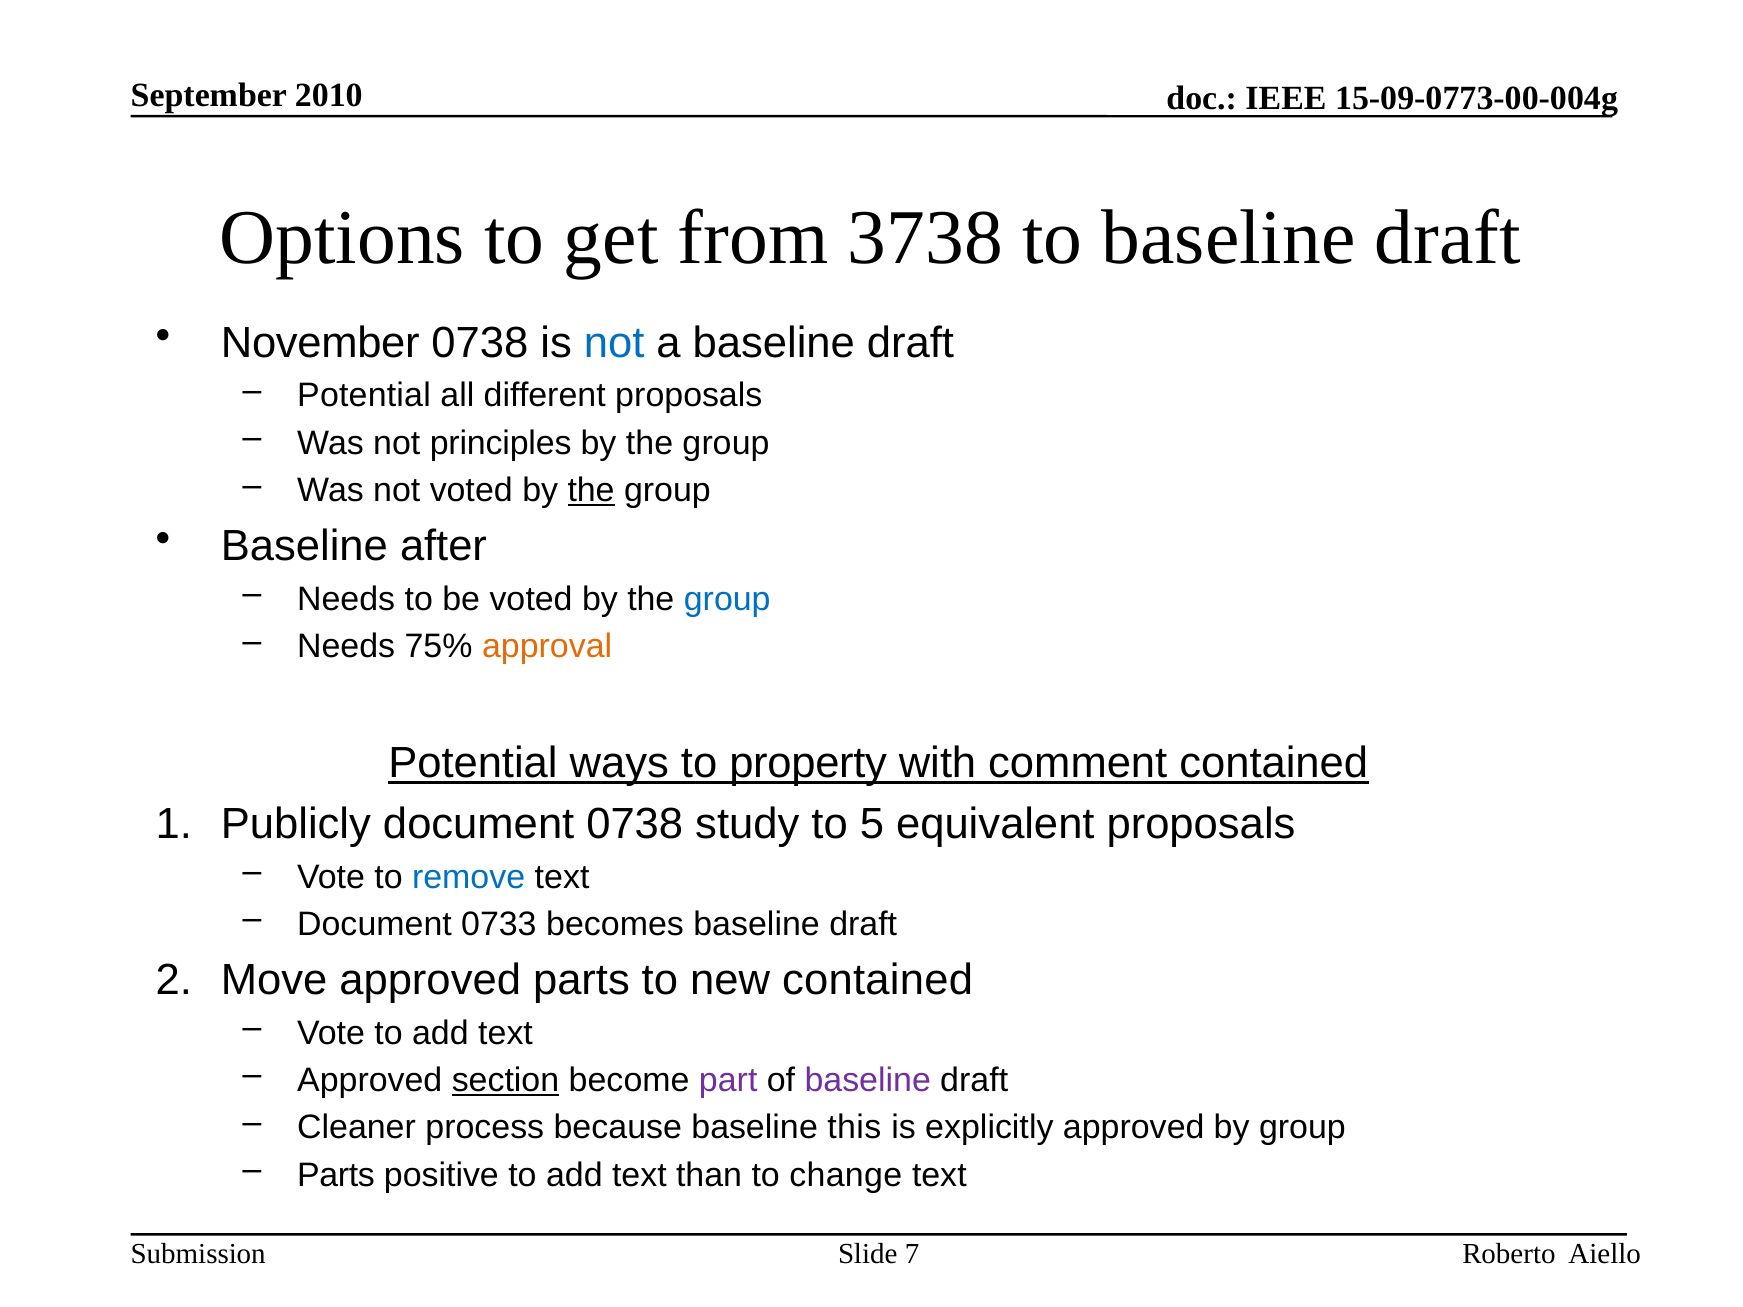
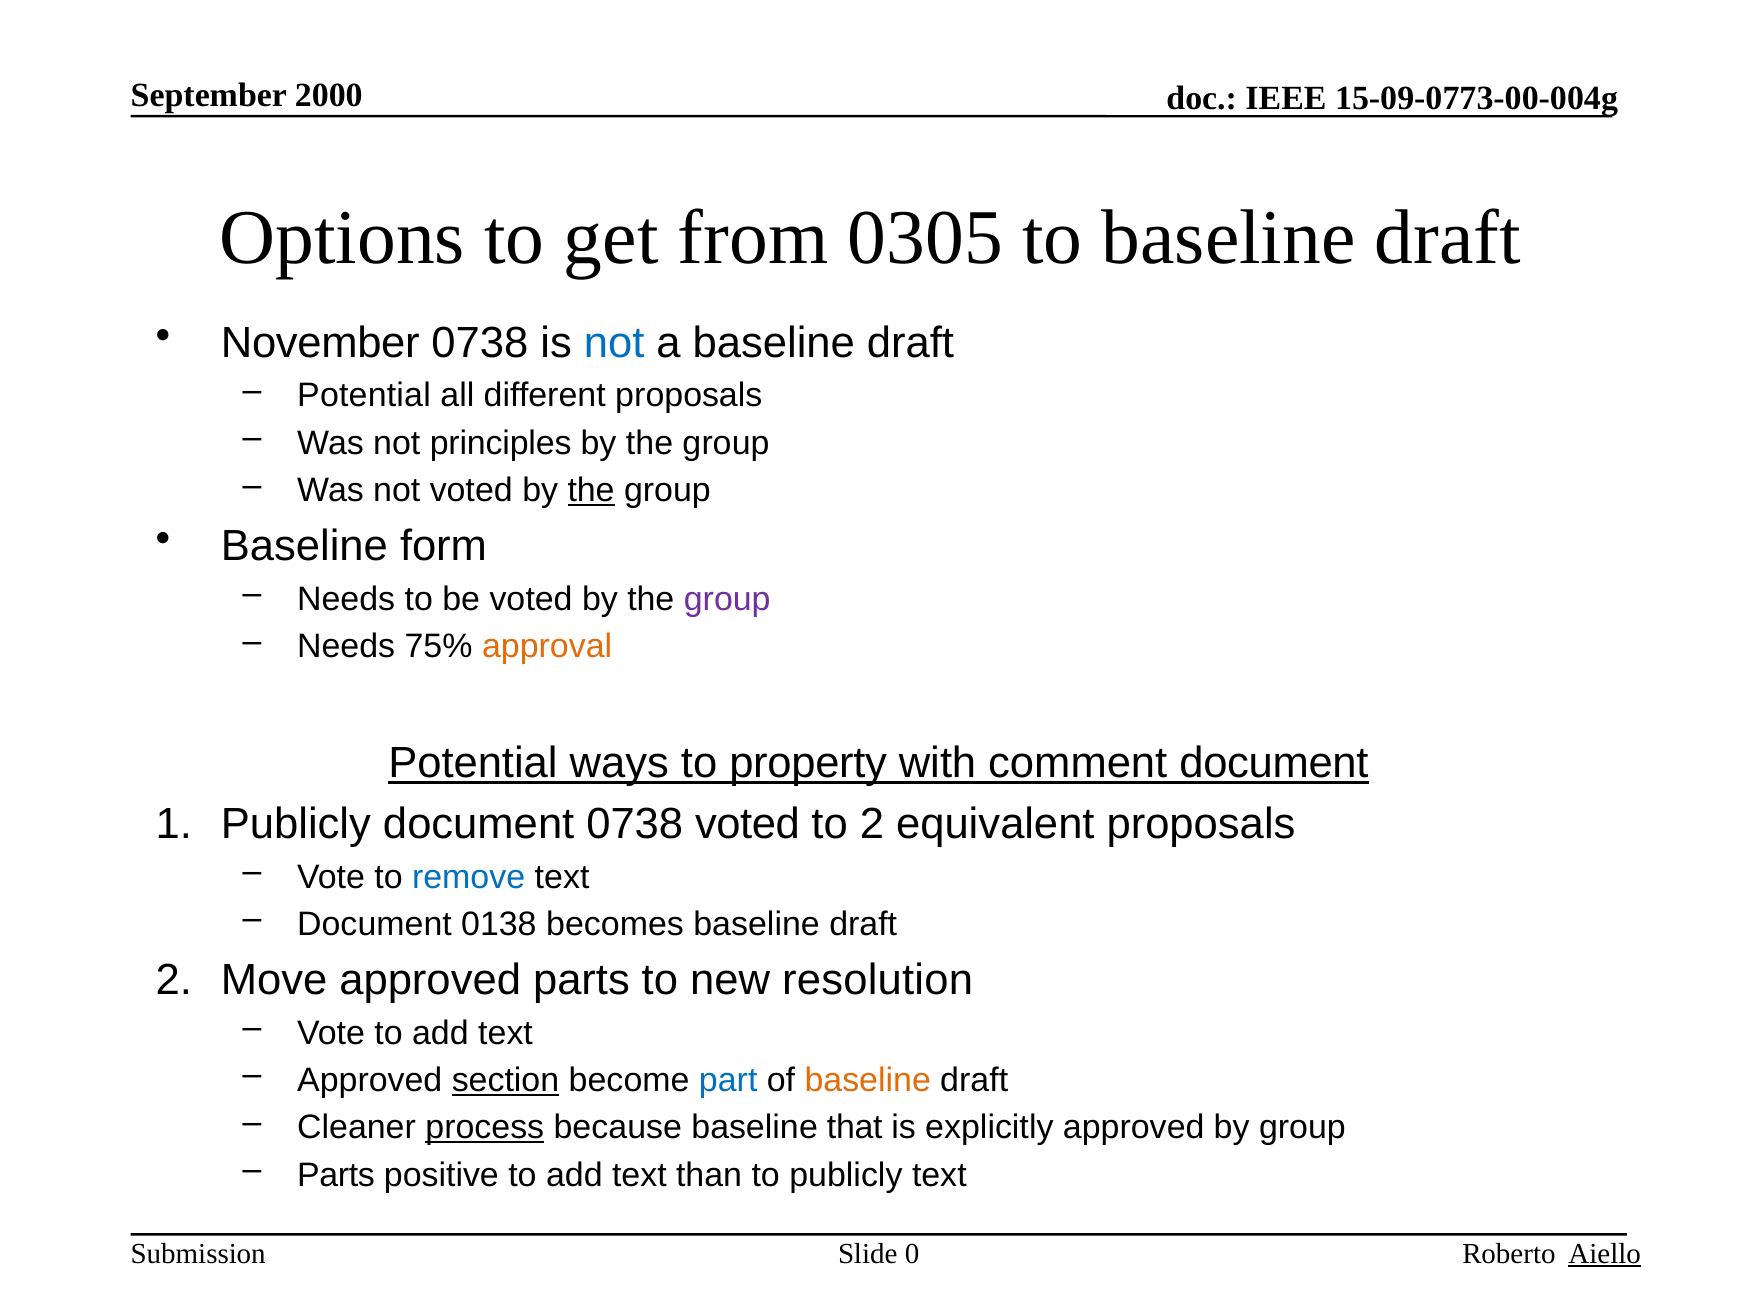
2010: 2010 -> 2000
3738: 3738 -> 0305
after: after -> form
group at (727, 599) colour: blue -> purple
comment contained: contained -> document
0738 study: study -> voted
to 5: 5 -> 2
0733: 0733 -> 0138
new contained: contained -> resolution
part colour: purple -> blue
baseline at (868, 1081) colour: purple -> orange
process underline: none -> present
this: this -> that
to change: change -> publicly
Aiello underline: none -> present
7: 7 -> 0
